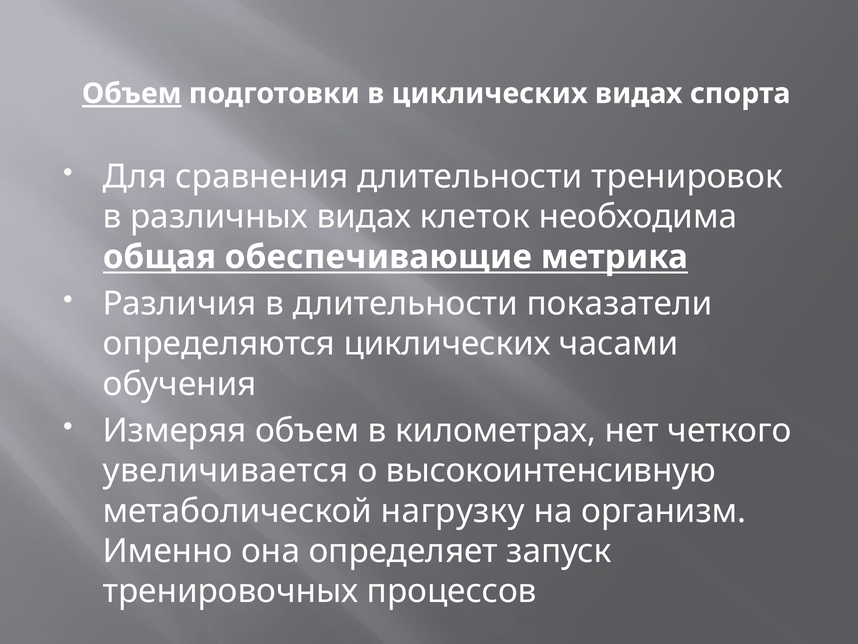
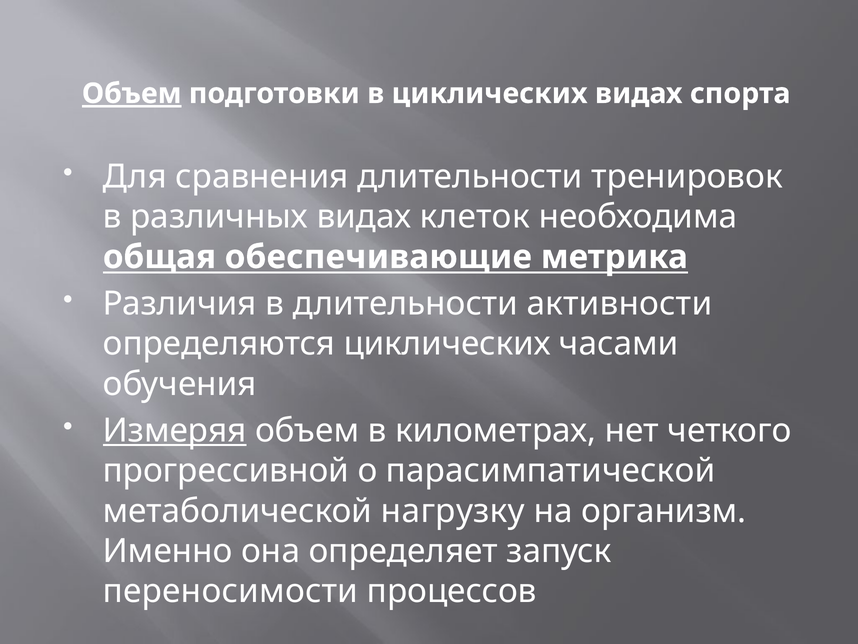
показатели: показатели -> активности
Измеряя underline: none -> present
увеличивается: увеличивается -> прогрессивной
высокоинтенсивную: высокоинтенсивную -> парасимпатической
тренировочных: тренировочных -> переносимости
